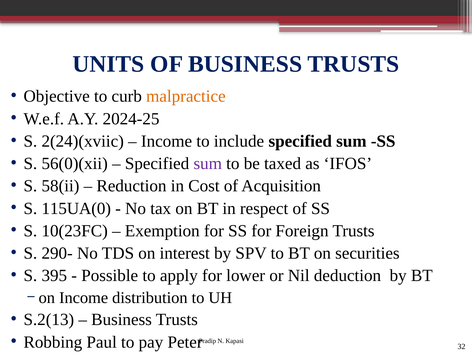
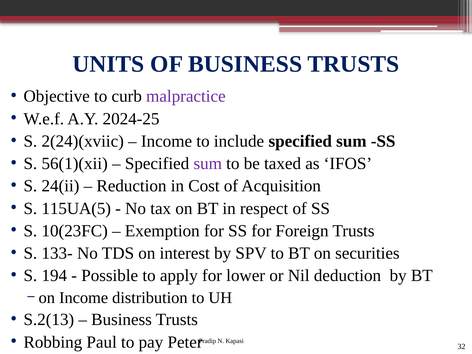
malpractice colour: orange -> purple
56(0)(xii: 56(0)(xii -> 56(1)(xii
58(ii: 58(ii -> 24(ii
115UA(0: 115UA(0 -> 115UA(5
290-: 290- -> 133-
395: 395 -> 194
